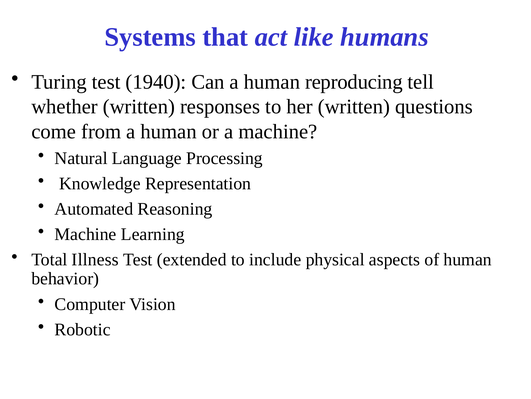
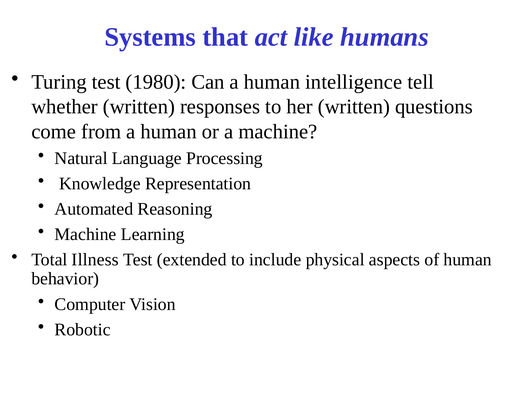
1940: 1940 -> 1980
reproducing: reproducing -> intelligence
